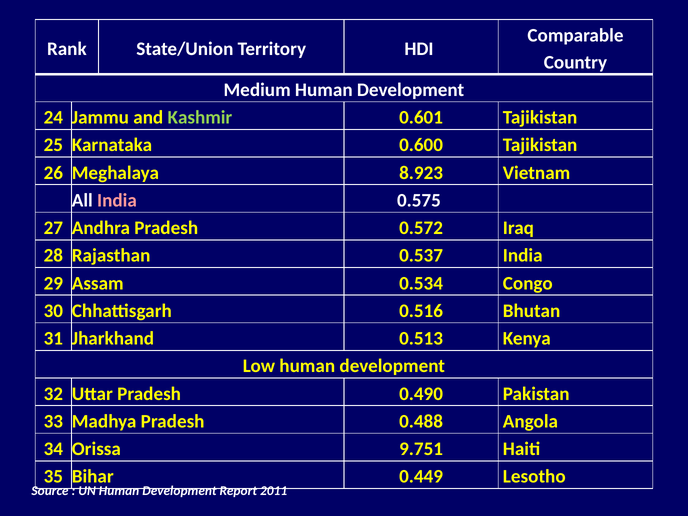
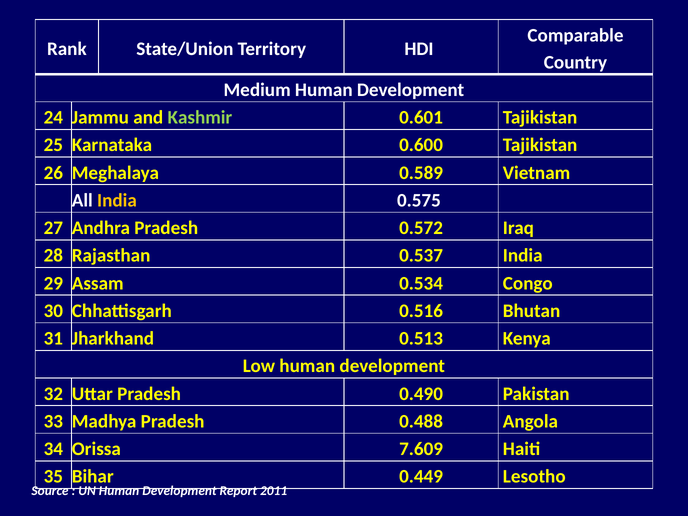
8.923: 8.923 -> 0.589
India at (117, 200) colour: pink -> yellow
9.751: 9.751 -> 7.609
